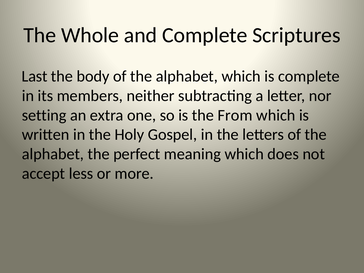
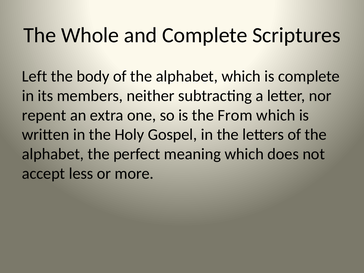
Last: Last -> Left
setting: setting -> repent
